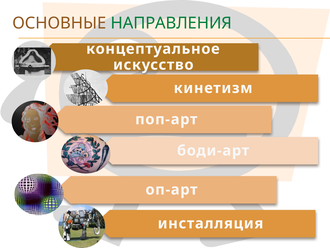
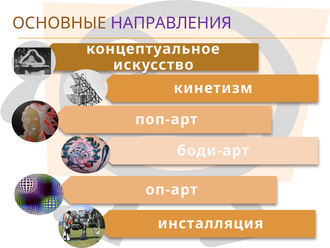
НАПРАВЛЕНИЯ colour: green -> purple
